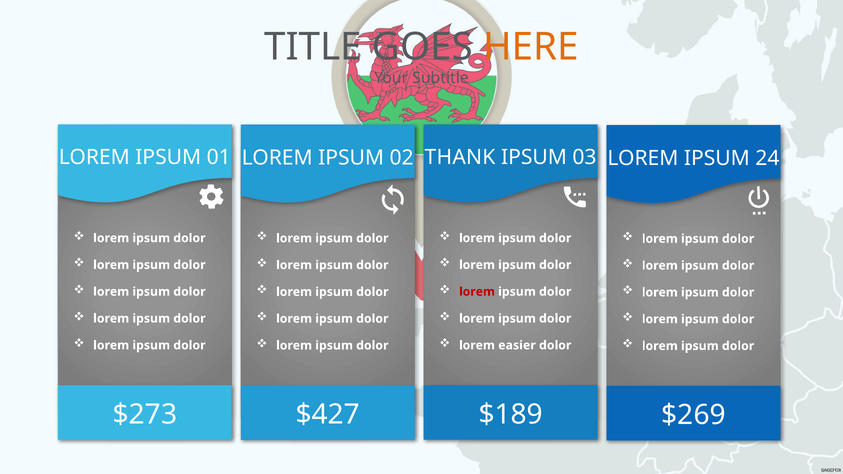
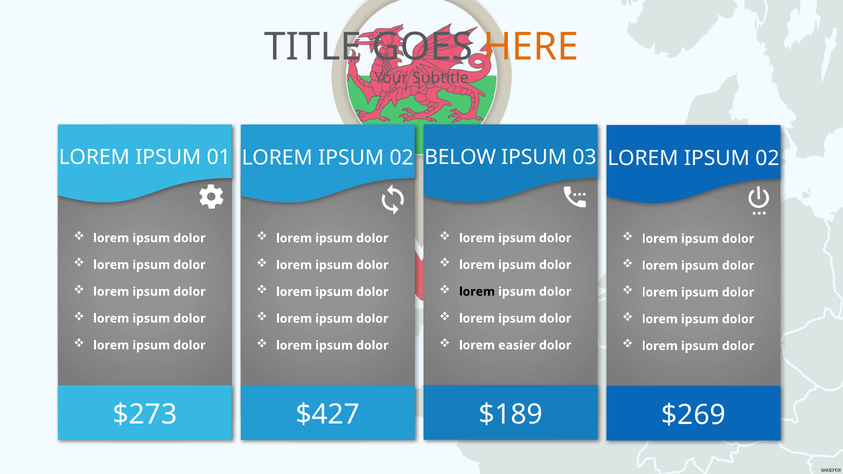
THANK: THANK -> BELOW
24 at (767, 158): 24 -> 02
lorem at (477, 292) colour: red -> black
